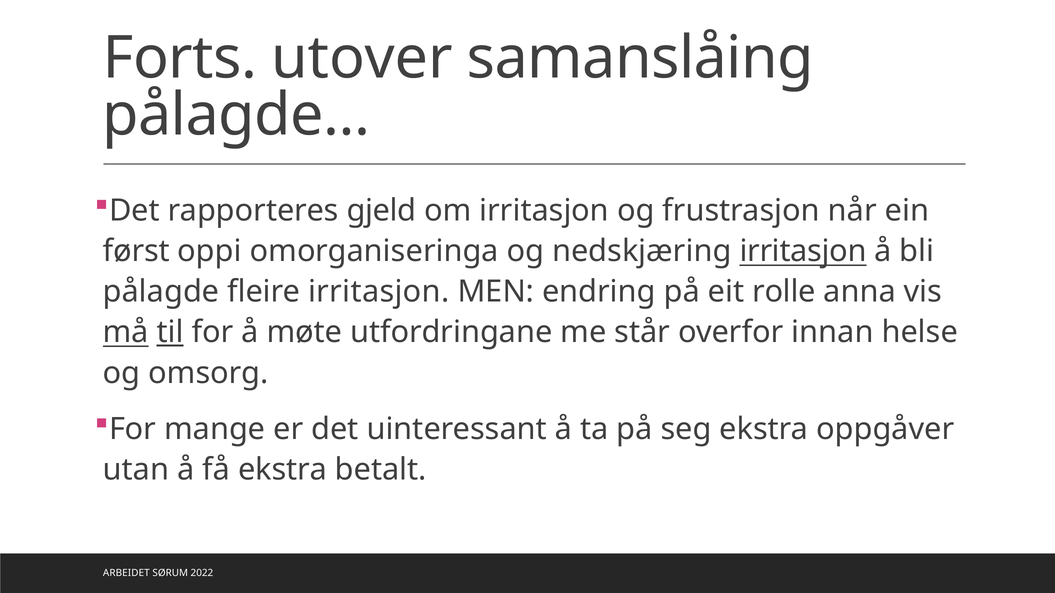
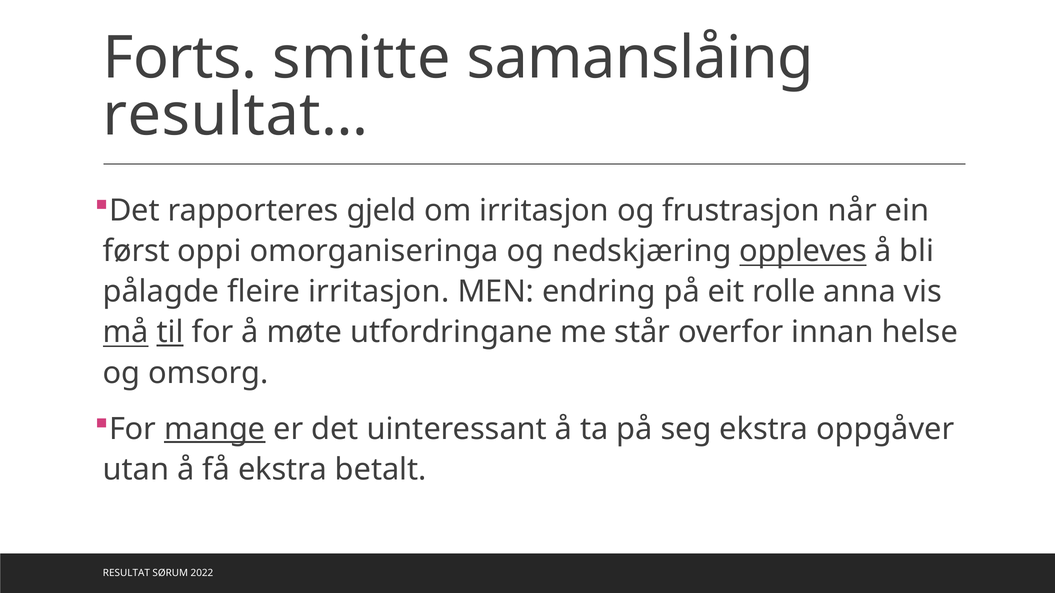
utover: utover -> smitte
pålagde…: pålagde… -> resultat…
nedskjæring irritasjon: irritasjon -> oppleves
mange underline: none -> present
ARBEIDET: ARBEIDET -> RESULTAT
